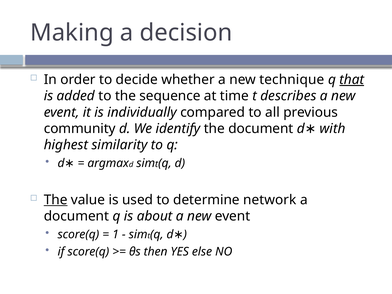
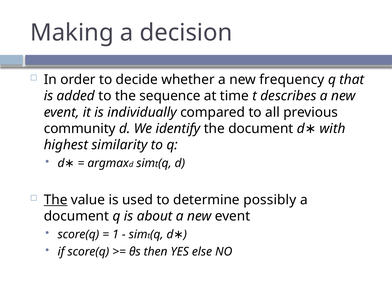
technique: technique -> frequency
that underline: present -> none
network: network -> possibly
